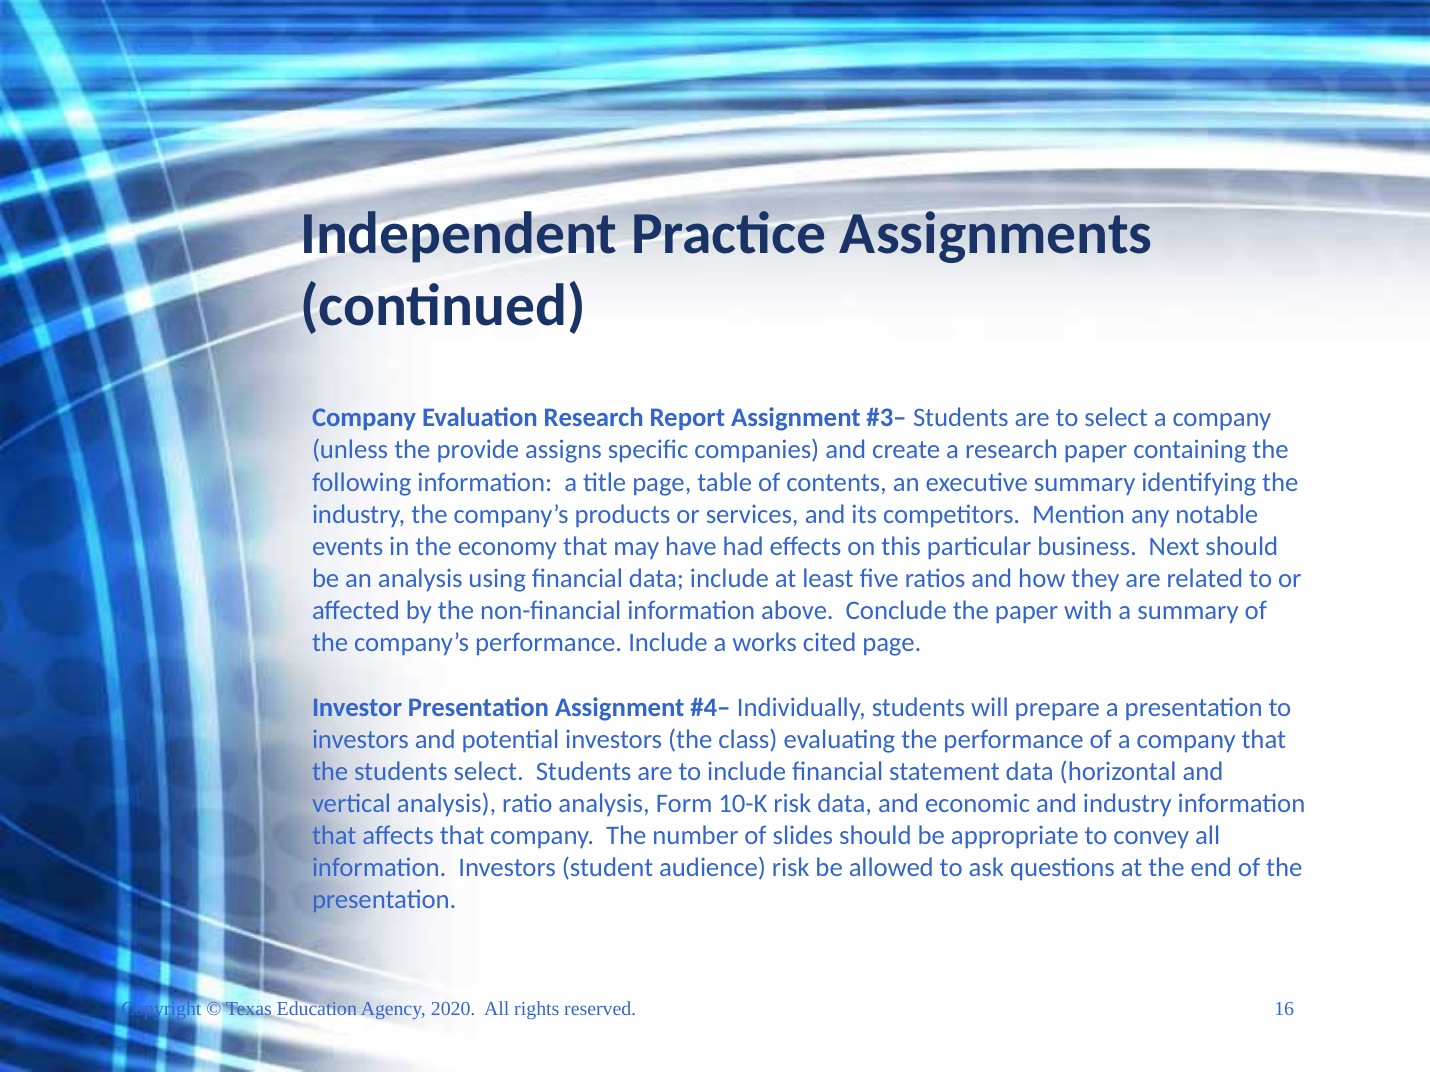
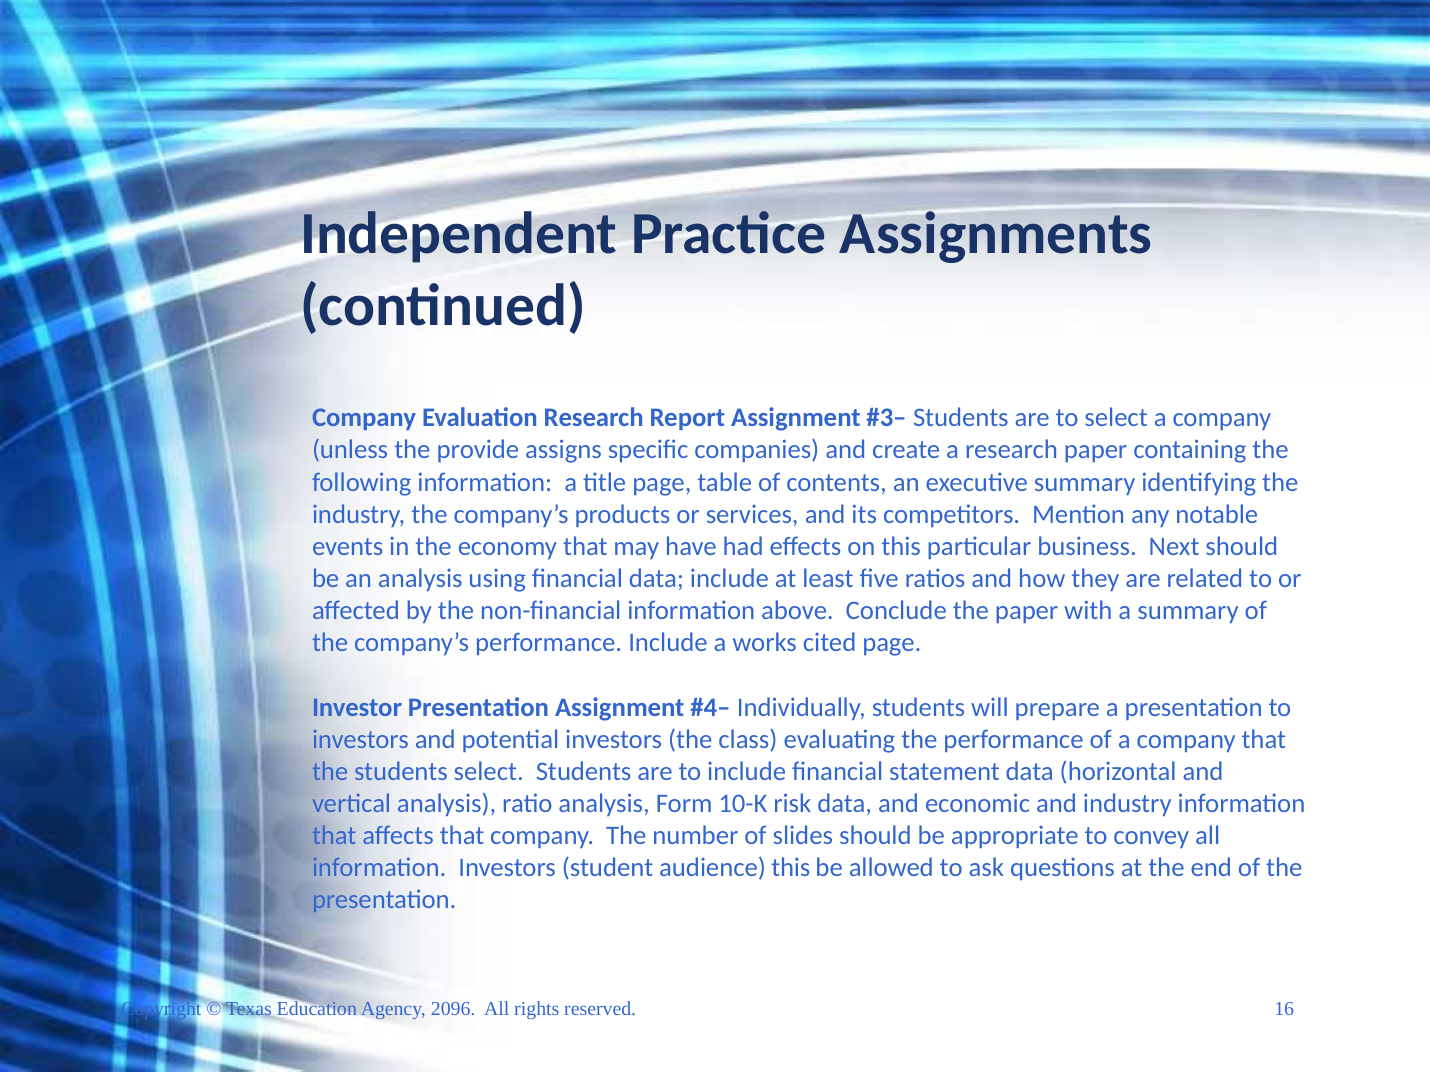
audience risk: risk -> this
2020: 2020 -> 2096
